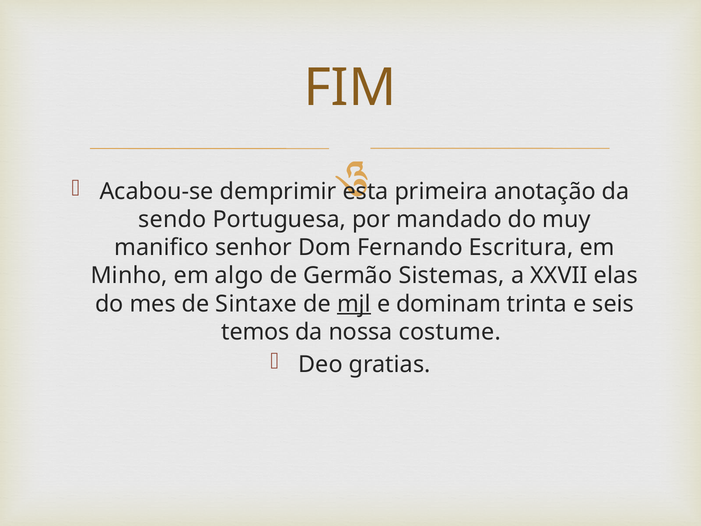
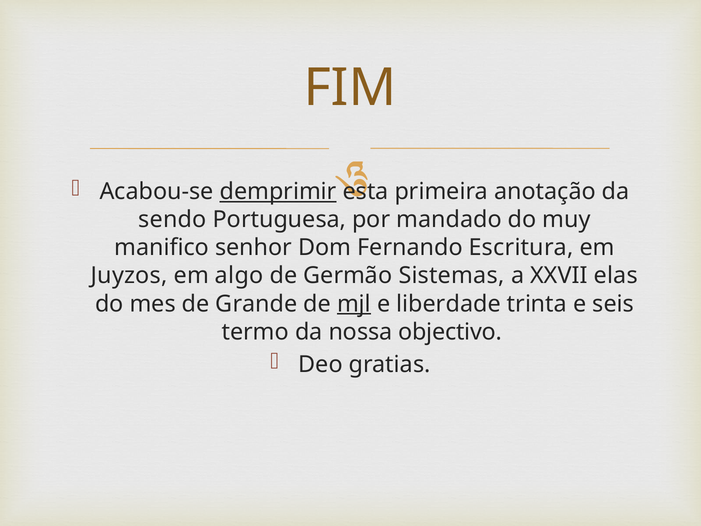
demprimir underline: none -> present
Minho: Minho -> Juyzos
Sintaxe: Sintaxe -> Grande
dominam: dominam -> liberdade
temos: temos -> termo
costume: costume -> objectivo
